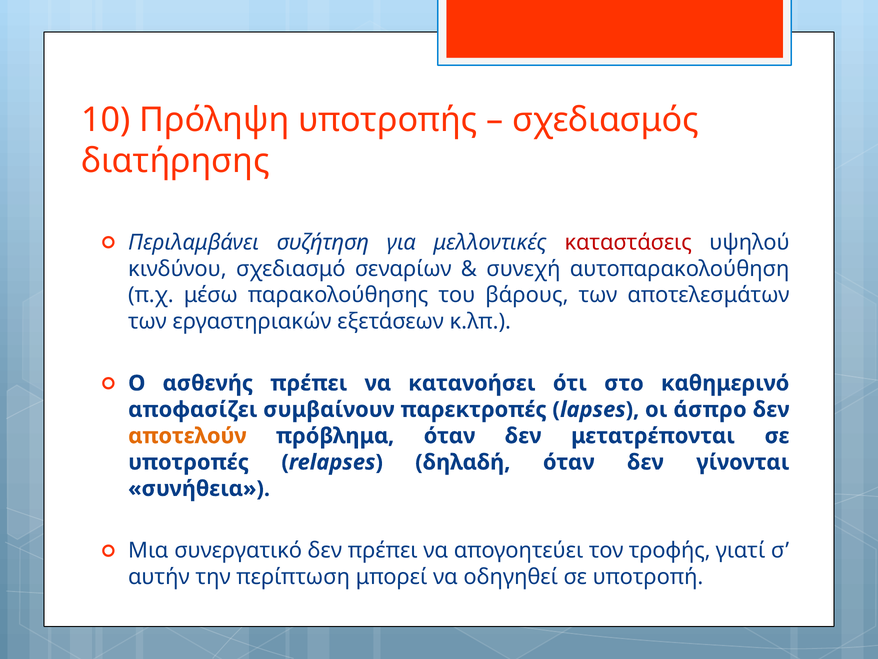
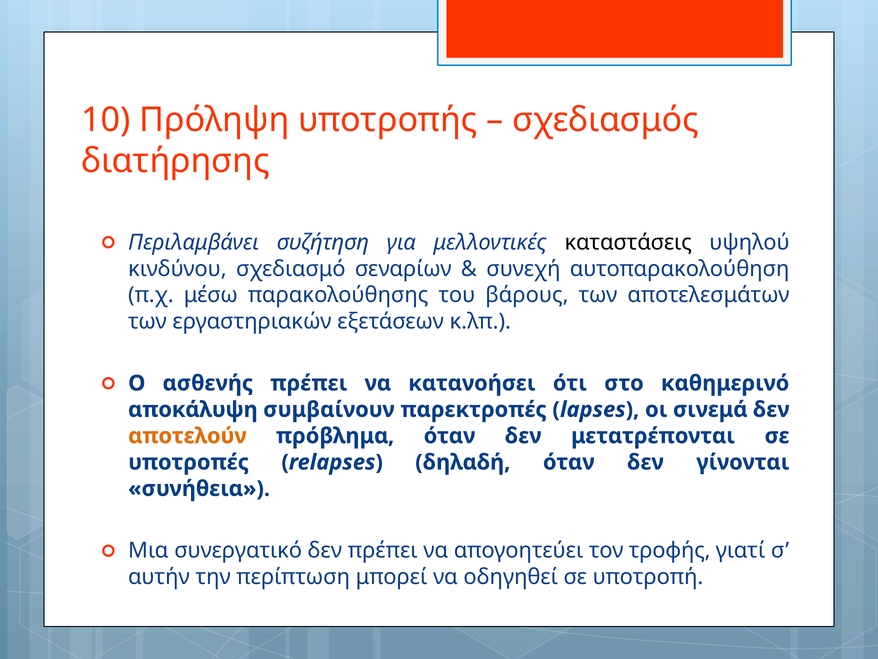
καταστάσεις colour: red -> black
αποφασίζει: αποφασίζει -> αποκάλυψη
άσπρο: άσπρο -> σινεμά
